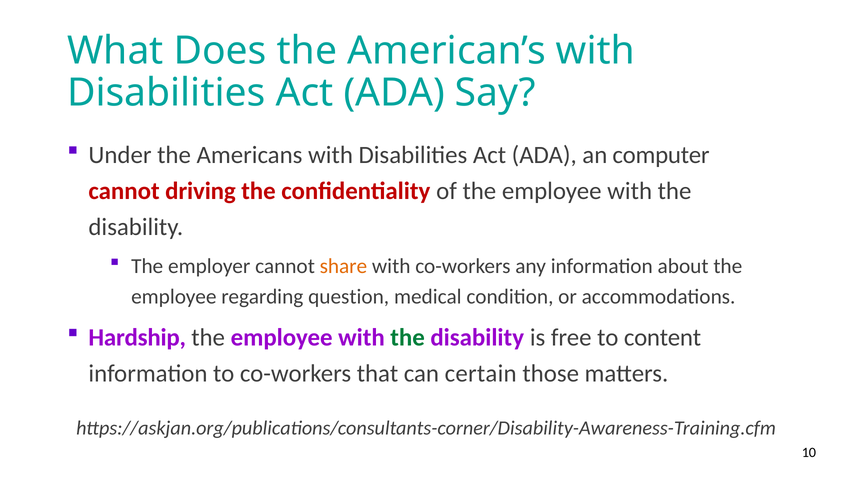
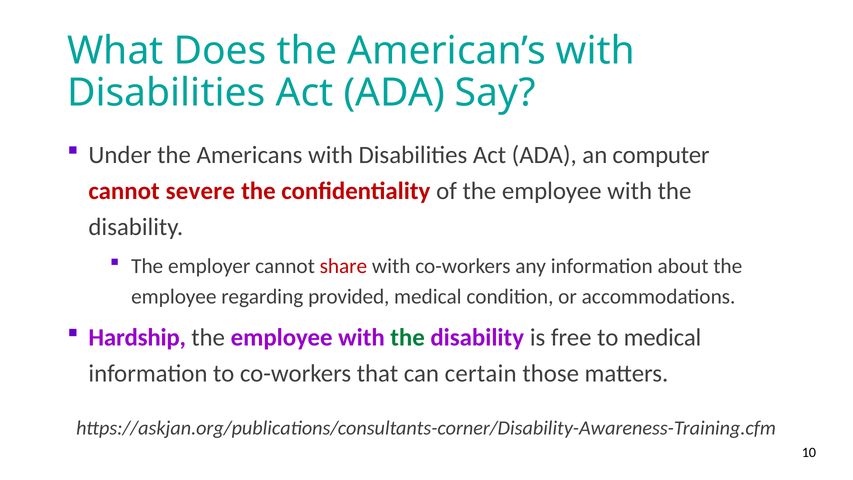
driving: driving -> severe
share colour: orange -> red
question: question -> provided
to content: content -> medical
